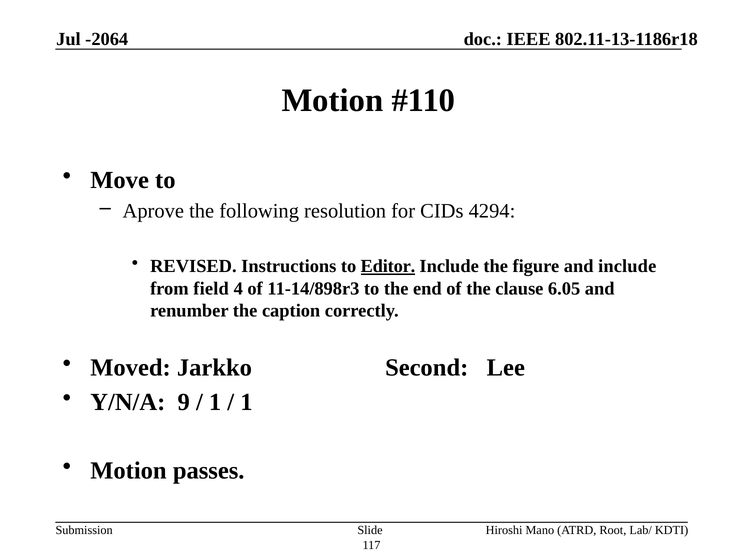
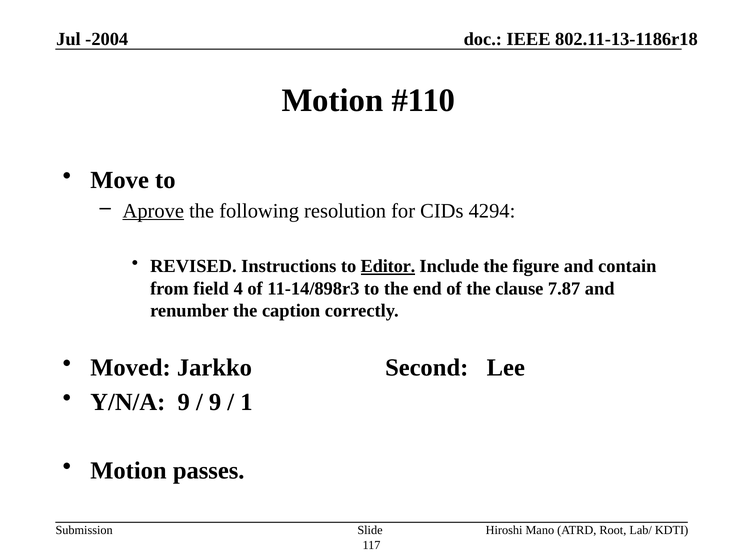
-2064: -2064 -> -2004
Aprove underline: none -> present
and include: include -> contain
6.05: 6.05 -> 7.87
1 at (215, 402): 1 -> 9
